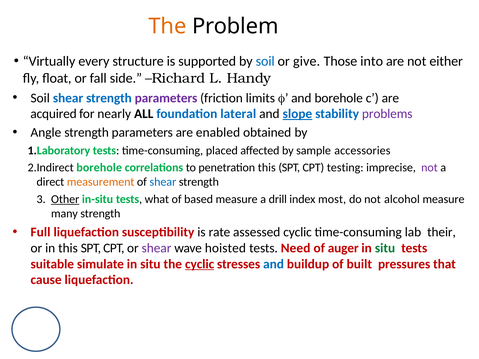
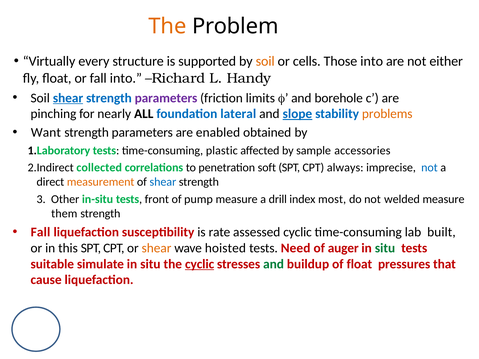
soil at (265, 61) colour: blue -> orange
give: give -> cells
fall side: side -> into
shear at (68, 98) underline: none -> present
acquired: acquired -> pinching
problems colour: purple -> orange
Angle: Angle -> Want
placed: placed -> plastic
borehole at (99, 168): borehole -> collected
penetration this: this -> soft
testing: testing -> always
not at (429, 168) colour: purple -> blue
Other underline: present -> none
what: what -> front
based: based -> pump
alcohol: alcohol -> welded
many: many -> them
Full at (41, 232): Full -> Fall
their: their -> built
shear at (157, 248) colour: purple -> orange
and at (274, 264) colour: blue -> green
of built: built -> float
